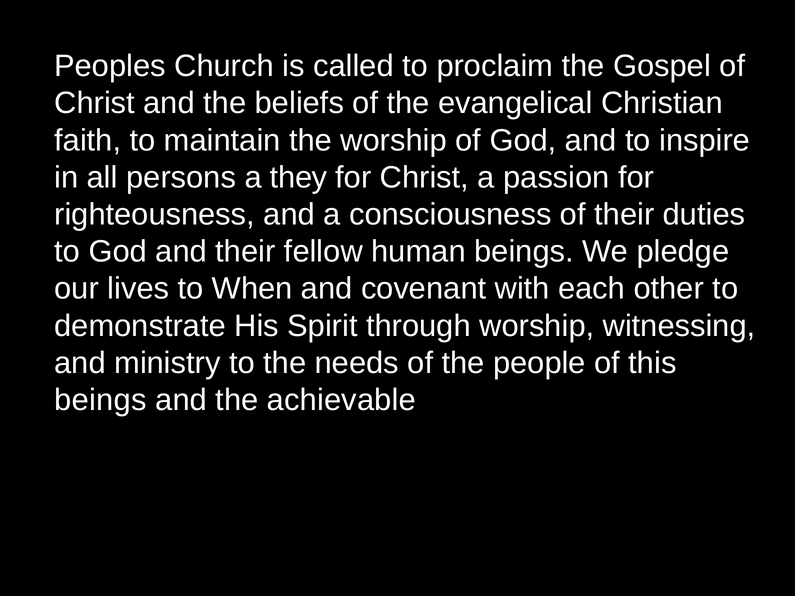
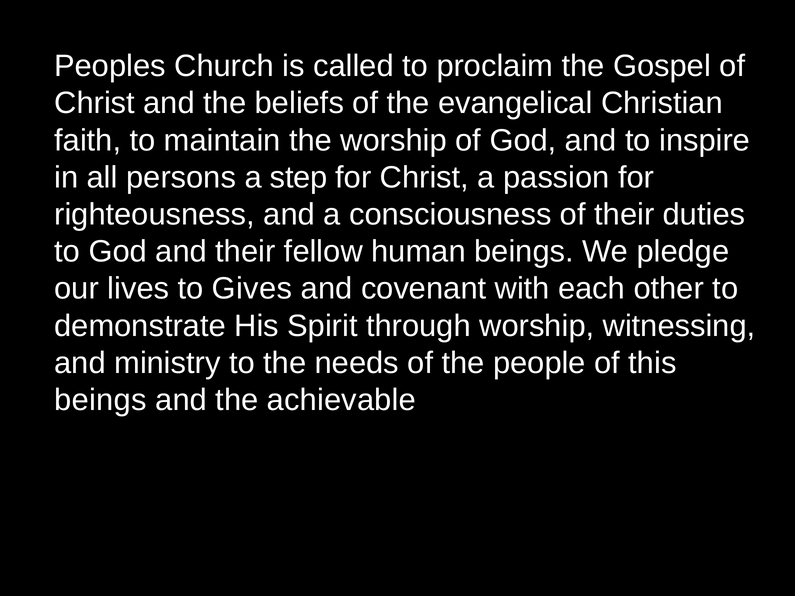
they: they -> step
When: When -> Gives
